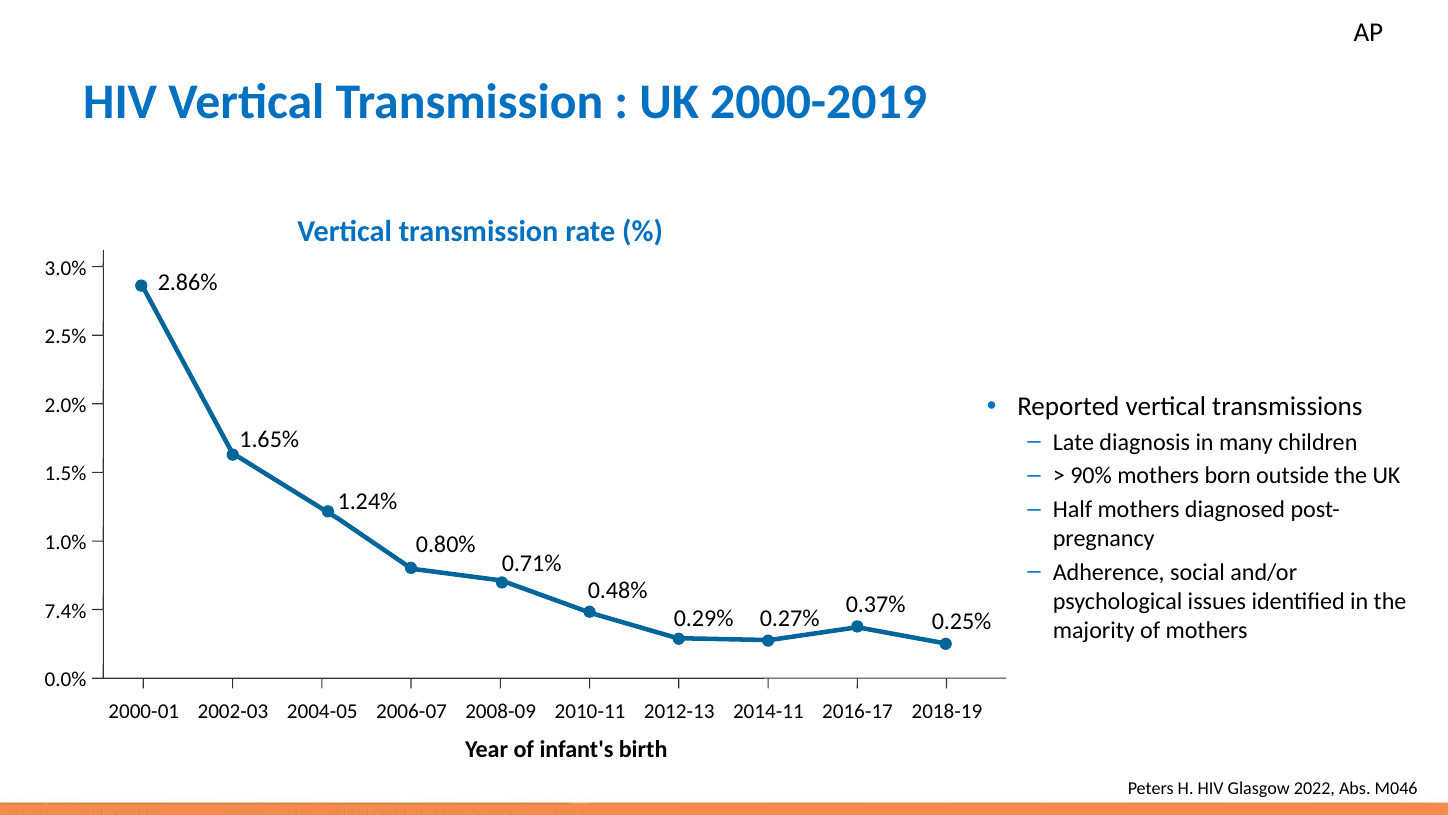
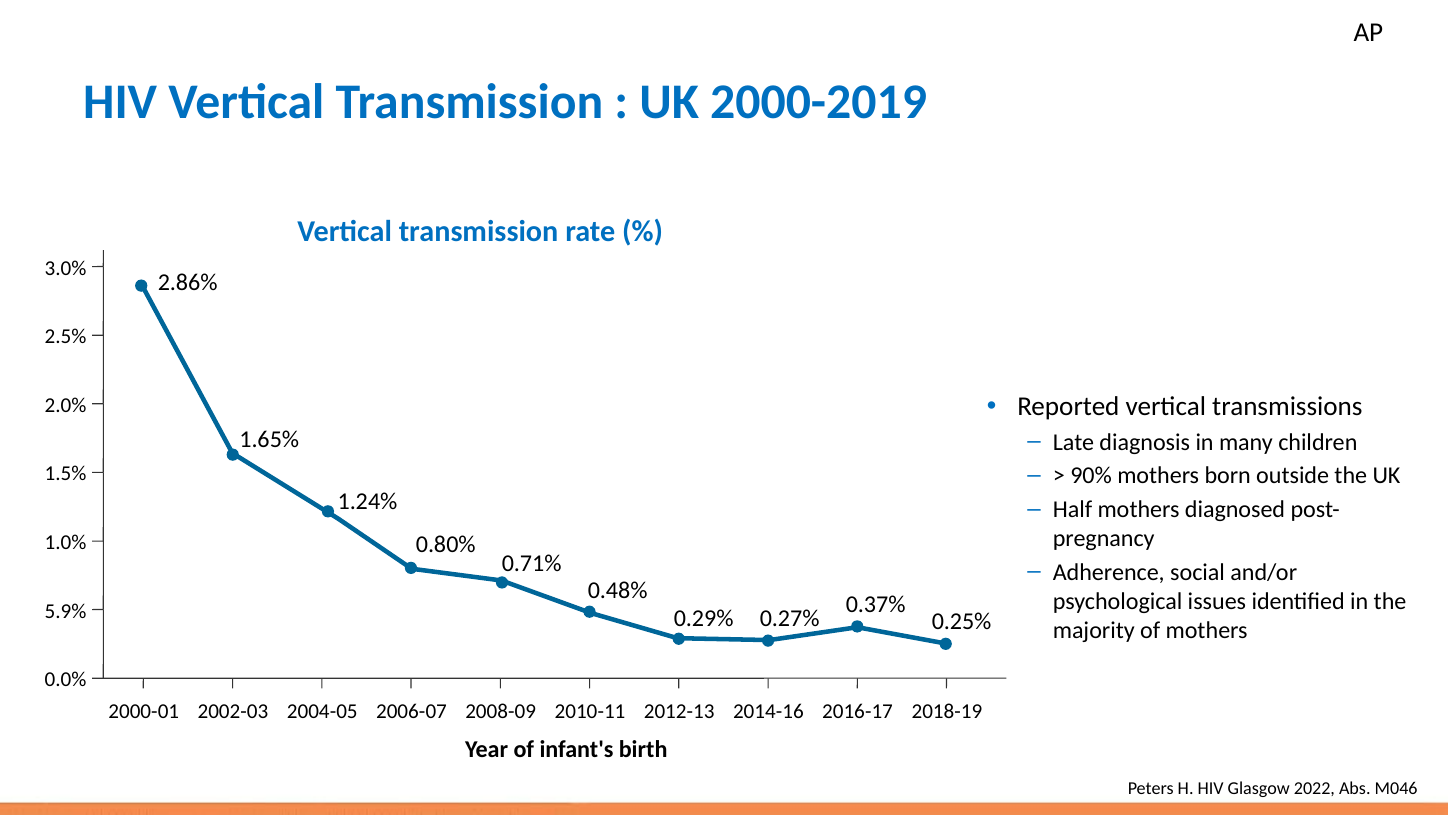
7.4%: 7.4% -> 5.9%
2014-11: 2014-11 -> 2014-16
